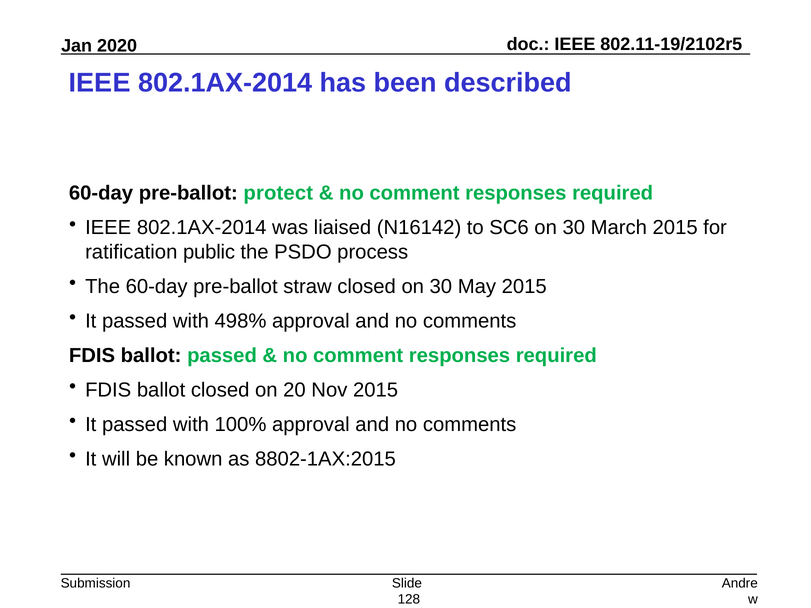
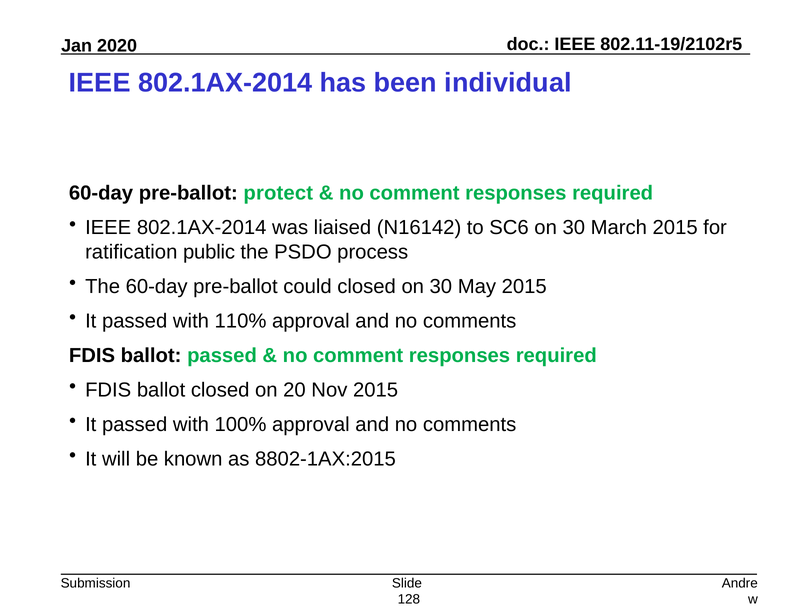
described: described -> individual
straw: straw -> could
498%: 498% -> 110%
